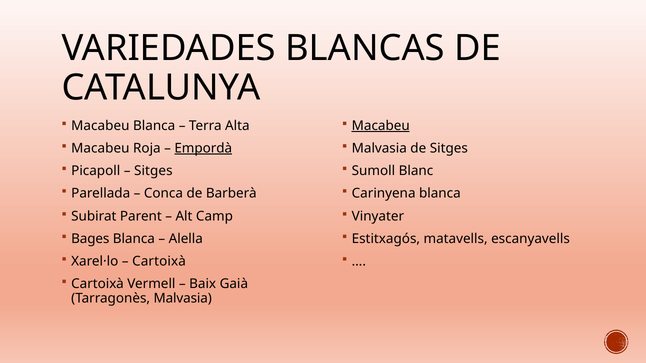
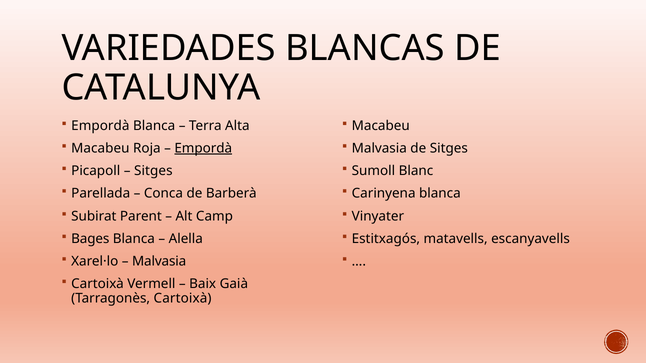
Macabeu at (100, 126): Macabeu -> Empordà
Macabeu at (381, 126) underline: present -> none
Cartoixà at (159, 262): Cartoixà -> Malvasia
Tarragonès Malvasia: Malvasia -> Cartoixà
